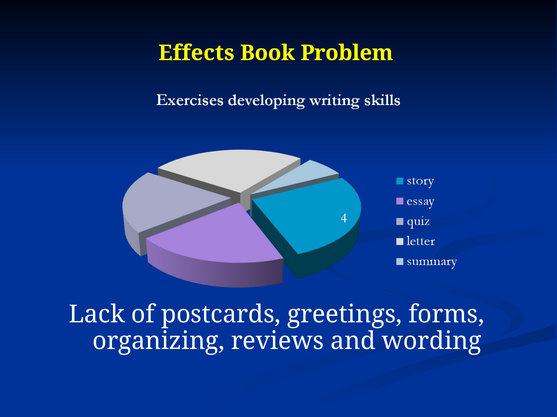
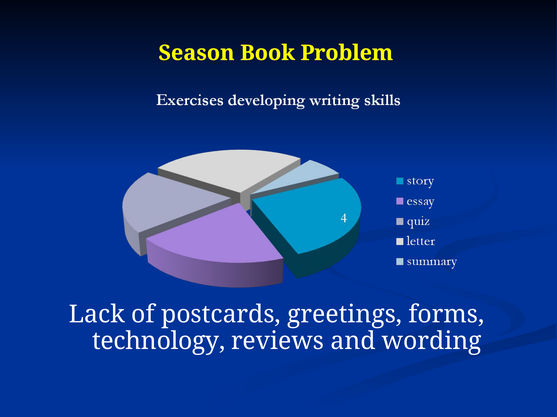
Effects: Effects -> Season
organizing: organizing -> technology
